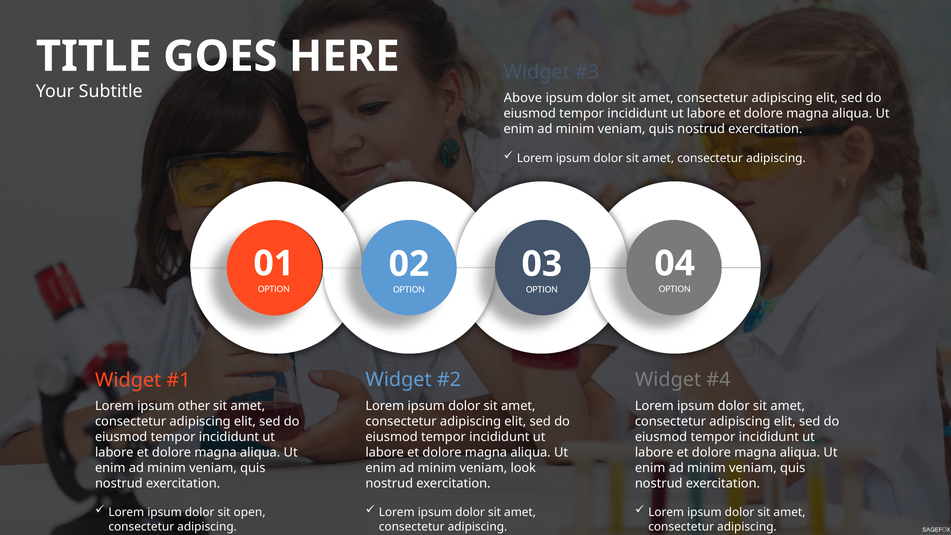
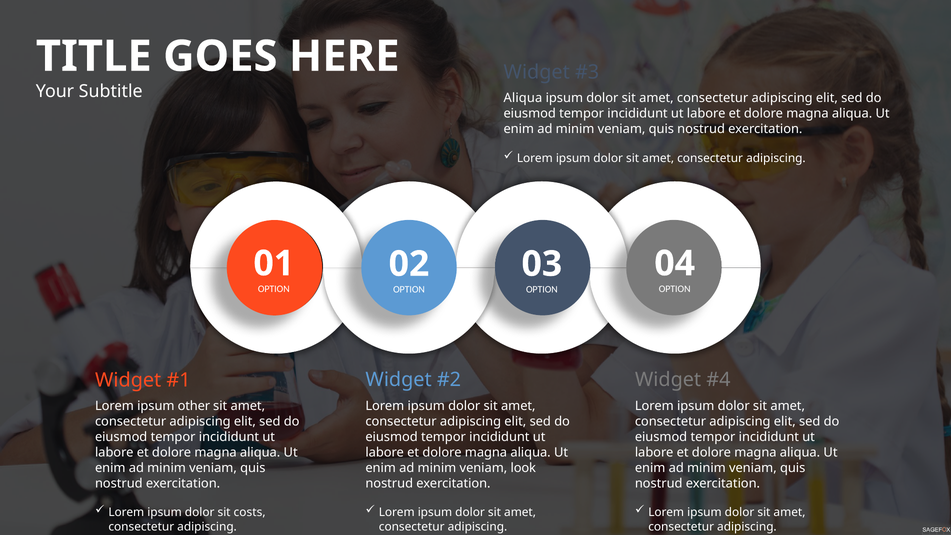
Above at (523, 98): Above -> Aliqua
open: open -> costs
